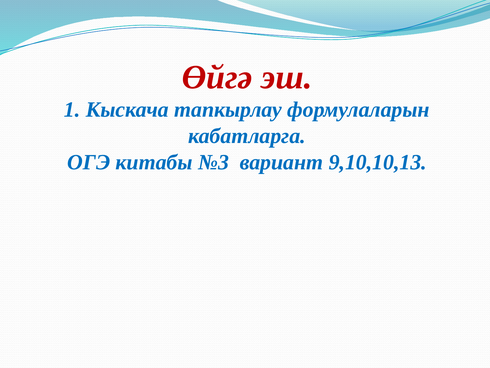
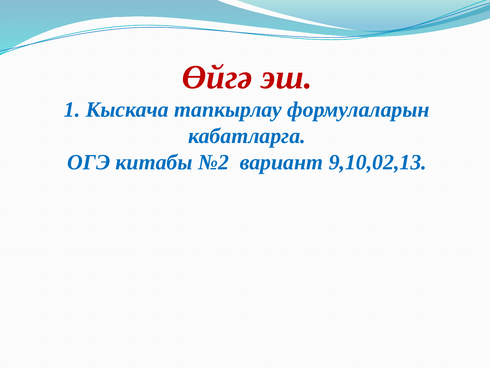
№3: №3 -> №2
9,10,10,13: 9,10,10,13 -> 9,10,02,13
